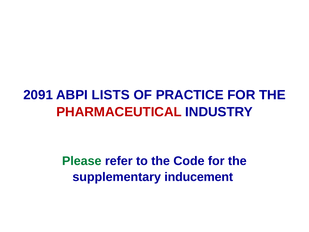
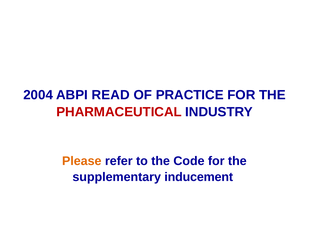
2091: 2091 -> 2004
LISTS: LISTS -> READ
Please colour: green -> orange
